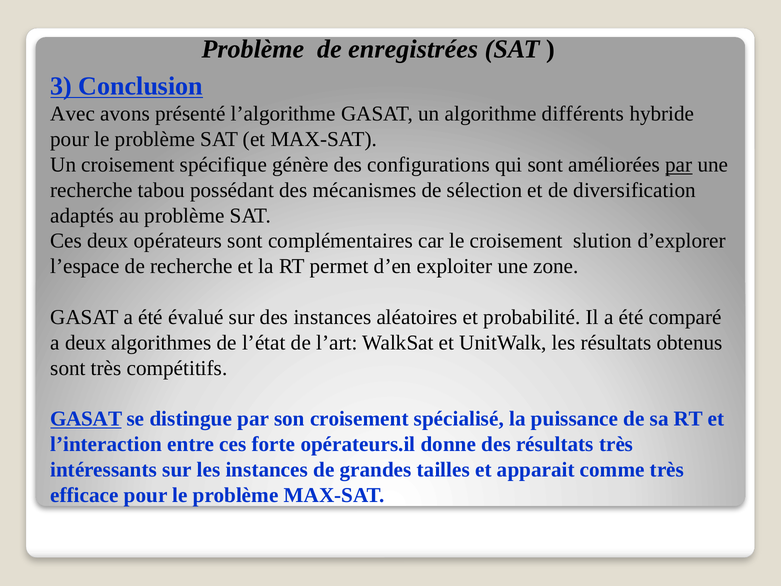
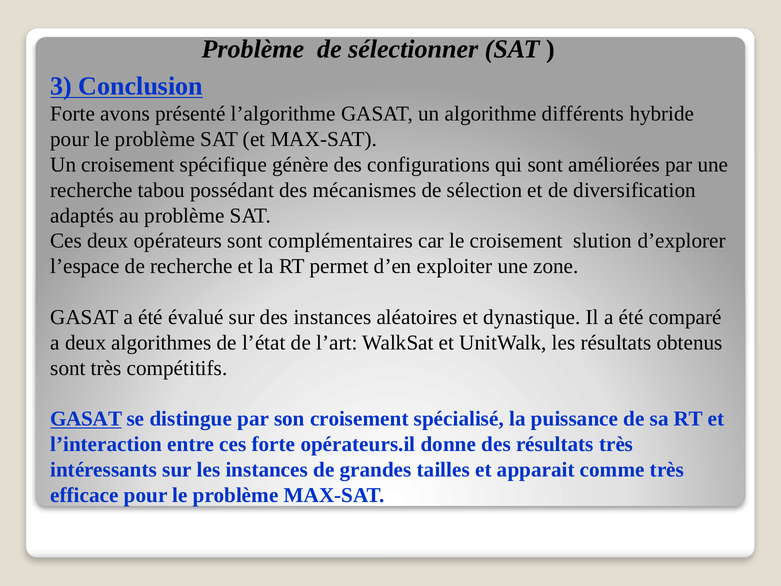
enregistrées: enregistrées -> sélectionner
Avec at (73, 114): Avec -> Forte
par at (679, 165) underline: present -> none
probabilité: probabilité -> dynastique
